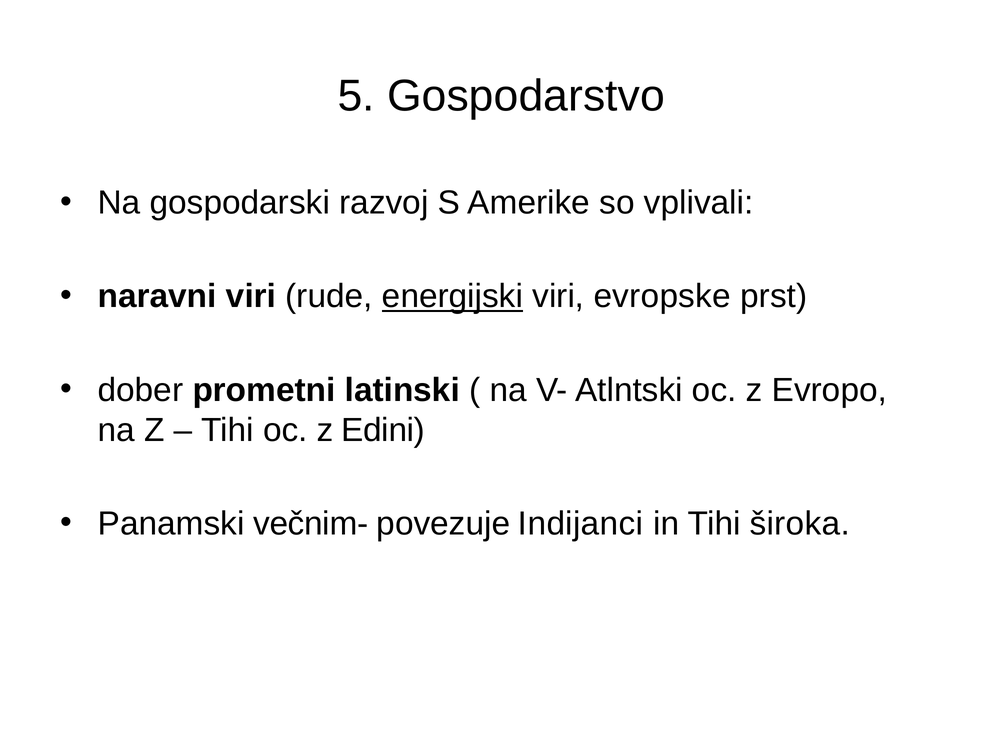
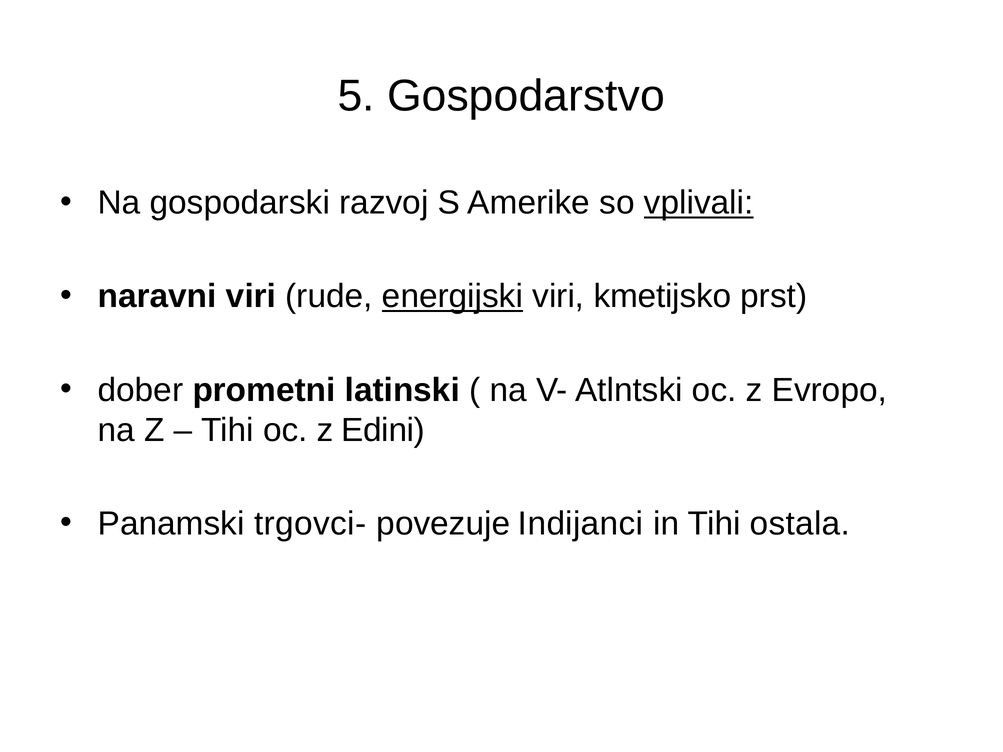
vplivali underline: none -> present
evropske: evropske -> kmetijsko
večnim-: večnim- -> trgovci-
široka: široka -> ostala
